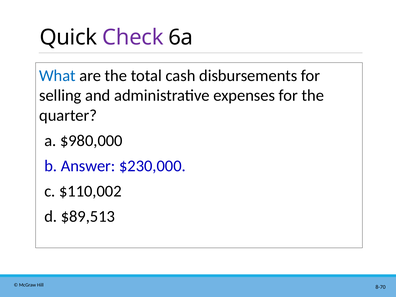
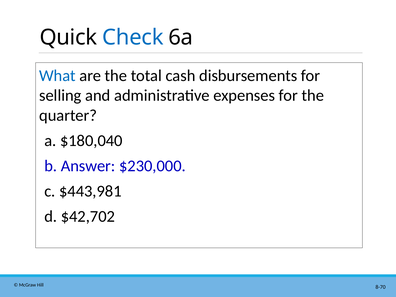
Check colour: purple -> blue
$980,000: $980,000 -> $180,040
$110,002: $110,002 -> $443,981
$89,513: $89,513 -> $42,702
